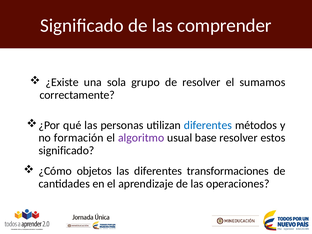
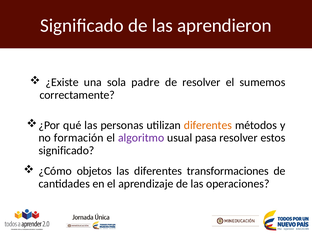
comprender: comprender -> aprendieron
grupo: grupo -> padre
sumamos: sumamos -> sumemos
diferentes at (208, 125) colour: blue -> orange
base: base -> pasa
